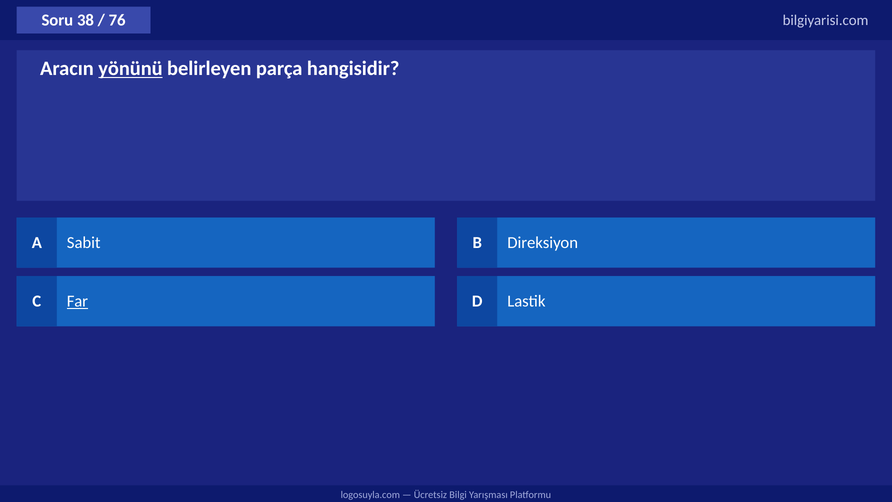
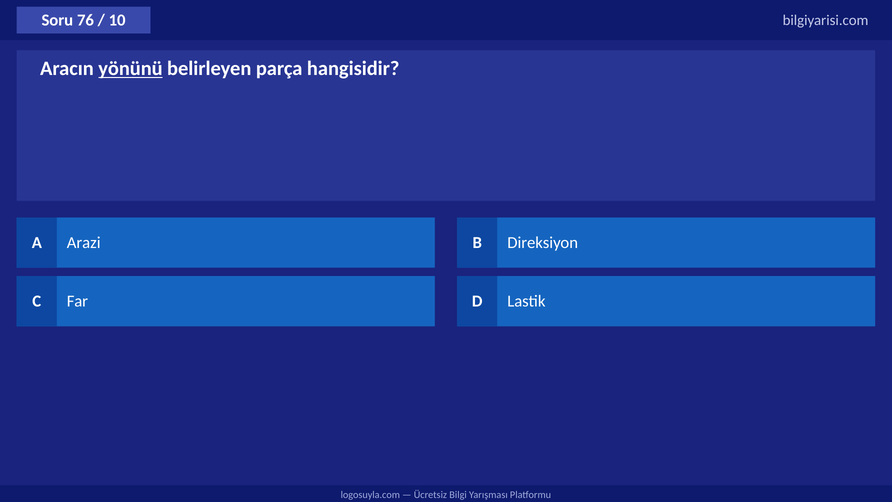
38: 38 -> 76
76: 76 -> 10
Sabit: Sabit -> Arazi
Far underline: present -> none
